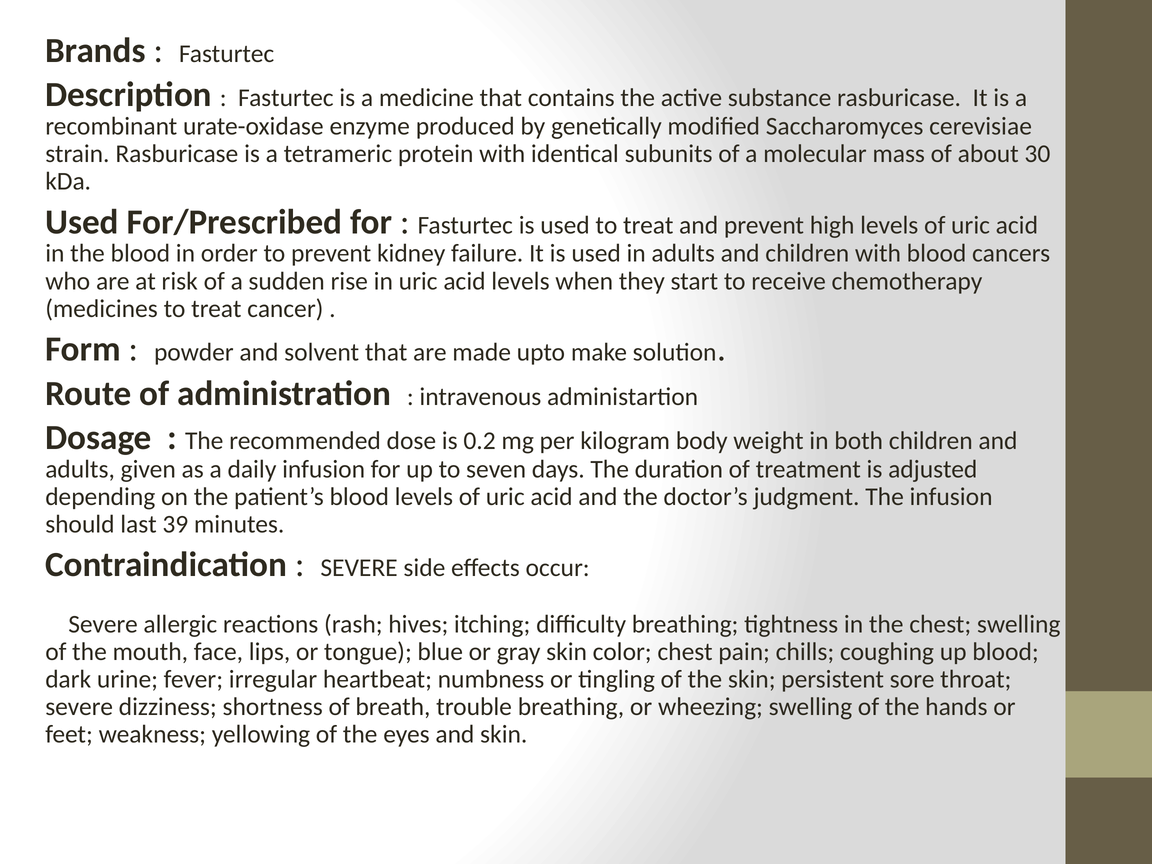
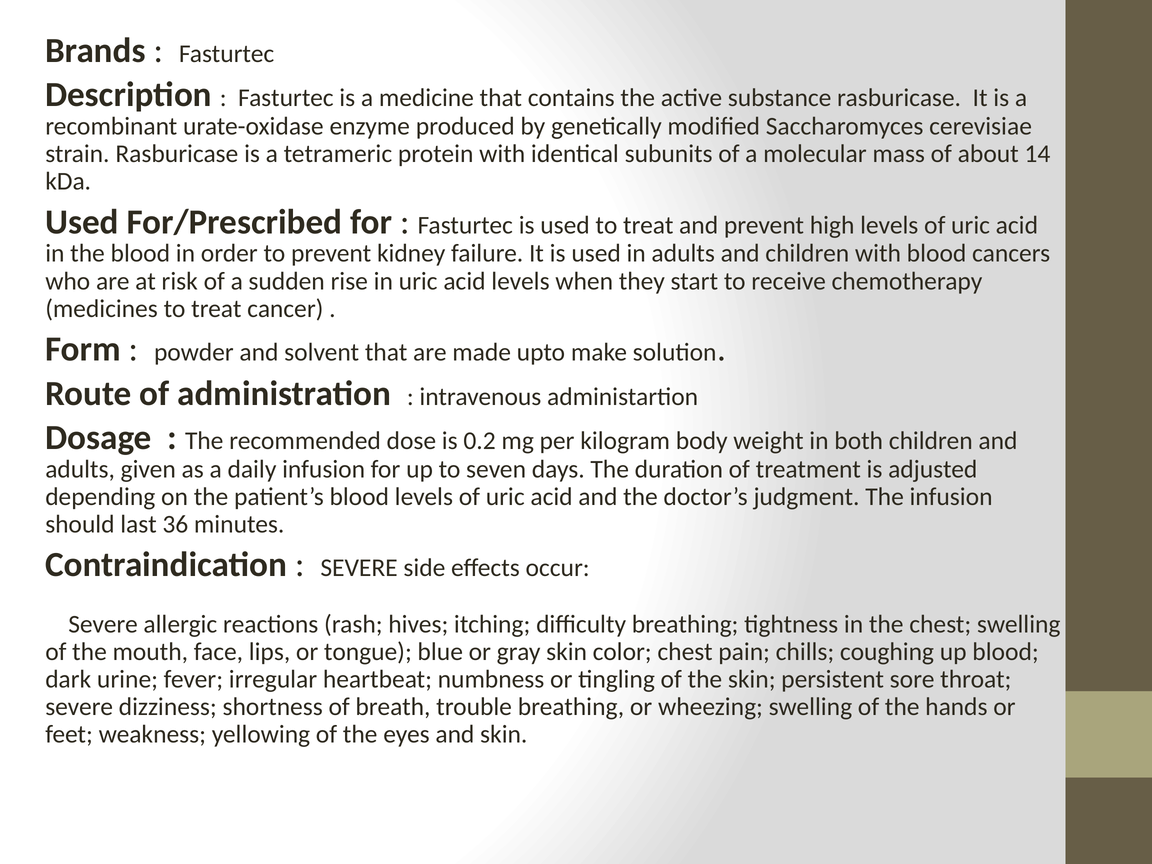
30: 30 -> 14
39: 39 -> 36
